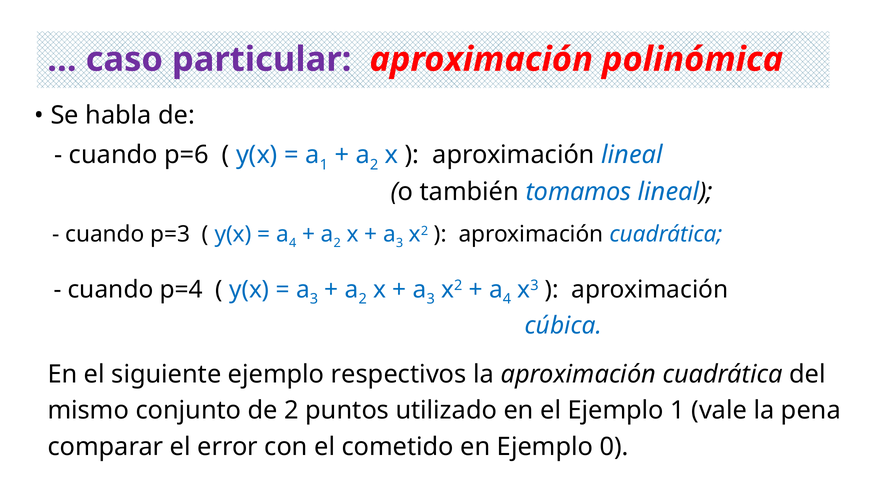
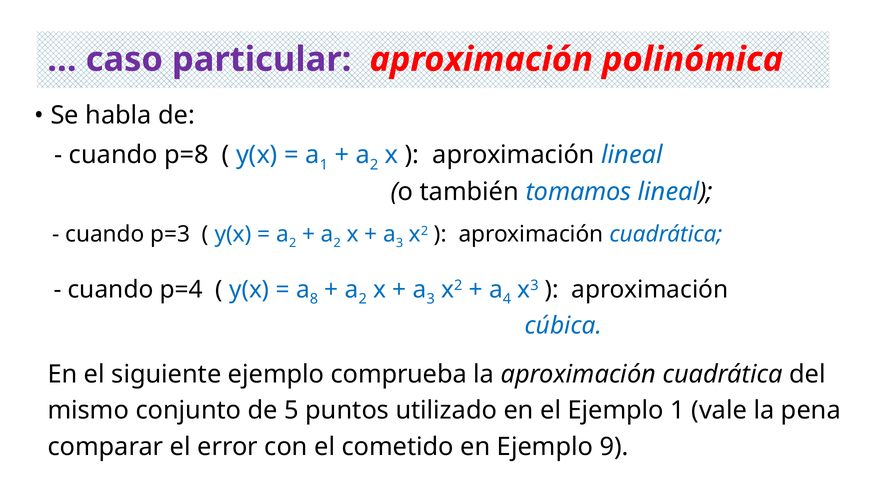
p=6: p=6 -> p=8
4 at (293, 243): 4 -> 2
3 at (314, 299): 3 -> 8
respectivos: respectivos -> comprueba
de 2: 2 -> 5
0: 0 -> 9
